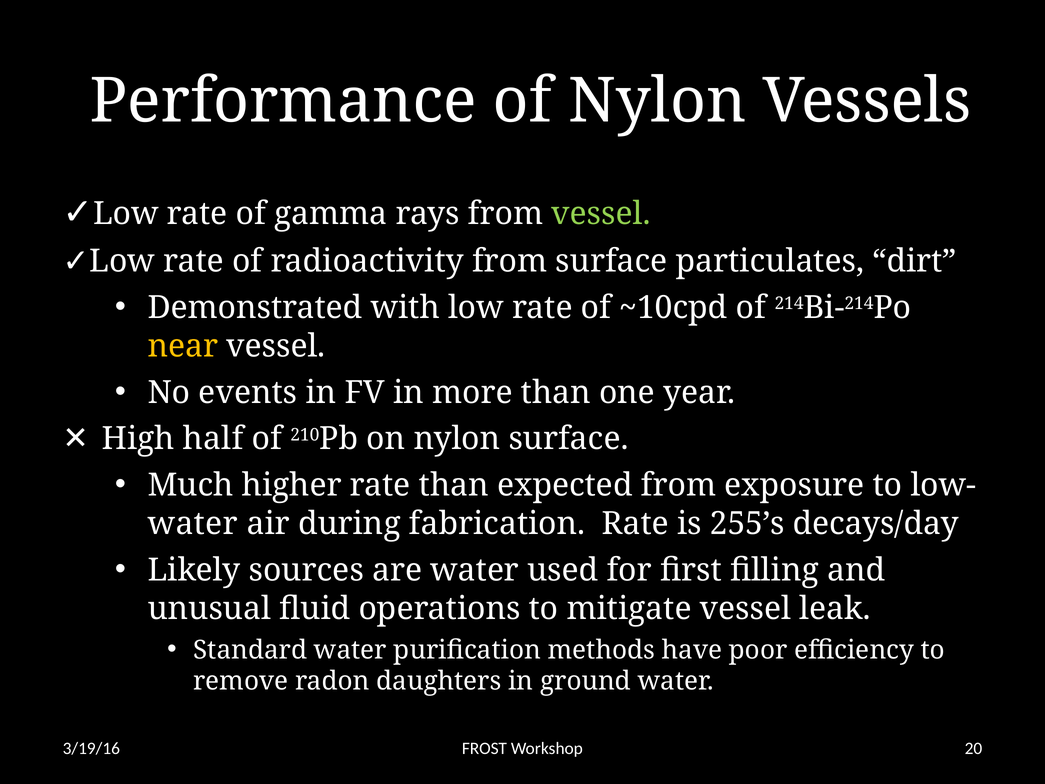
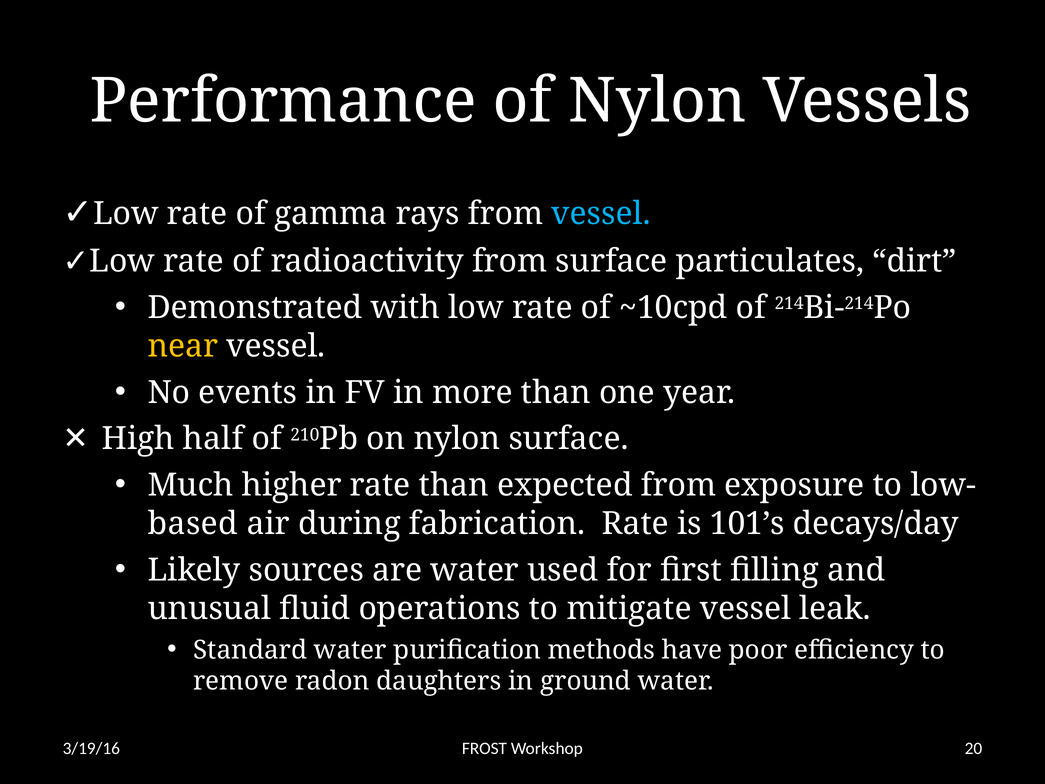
vessel at (601, 214) colour: light green -> light blue
water at (193, 524): water -> based
255’s: 255’s -> 101’s
